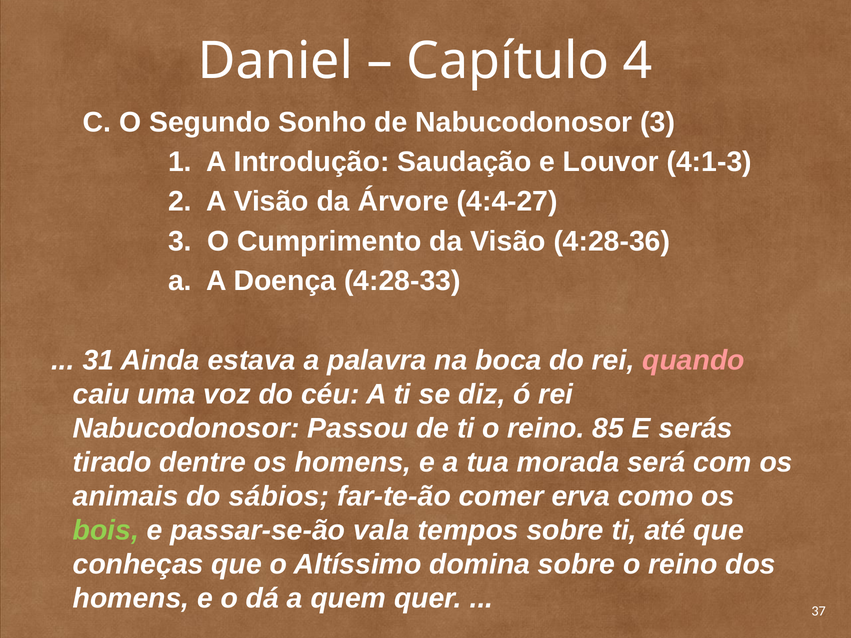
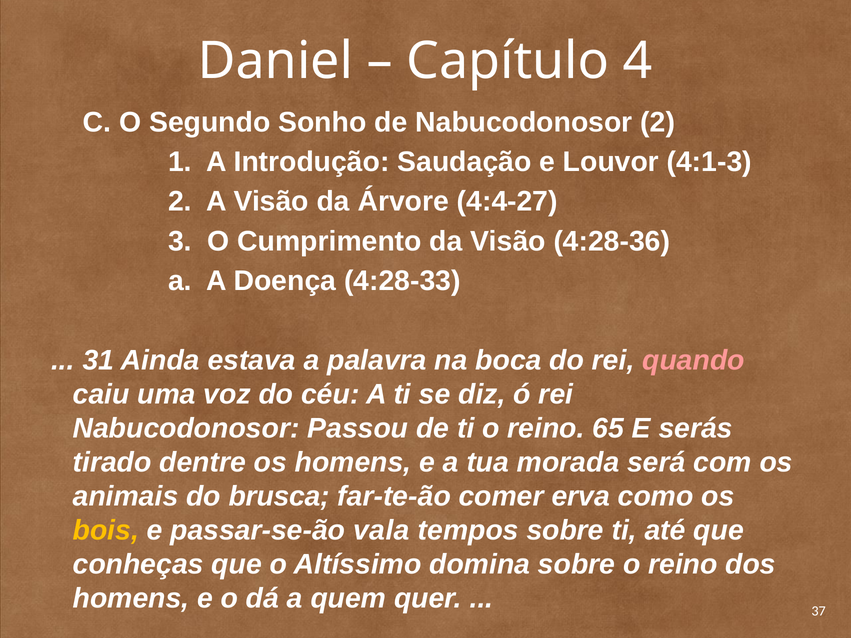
Nabucodonosor 3: 3 -> 2
85: 85 -> 65
sábios: sábios -> brusca
bois colour: light green -> yellow
